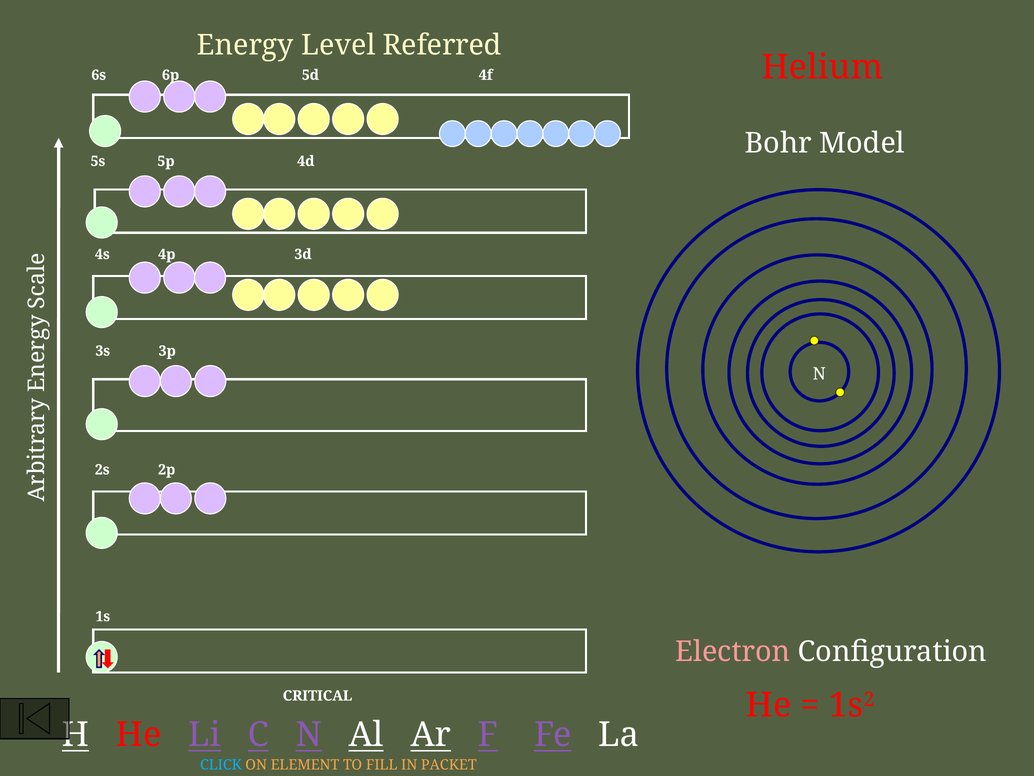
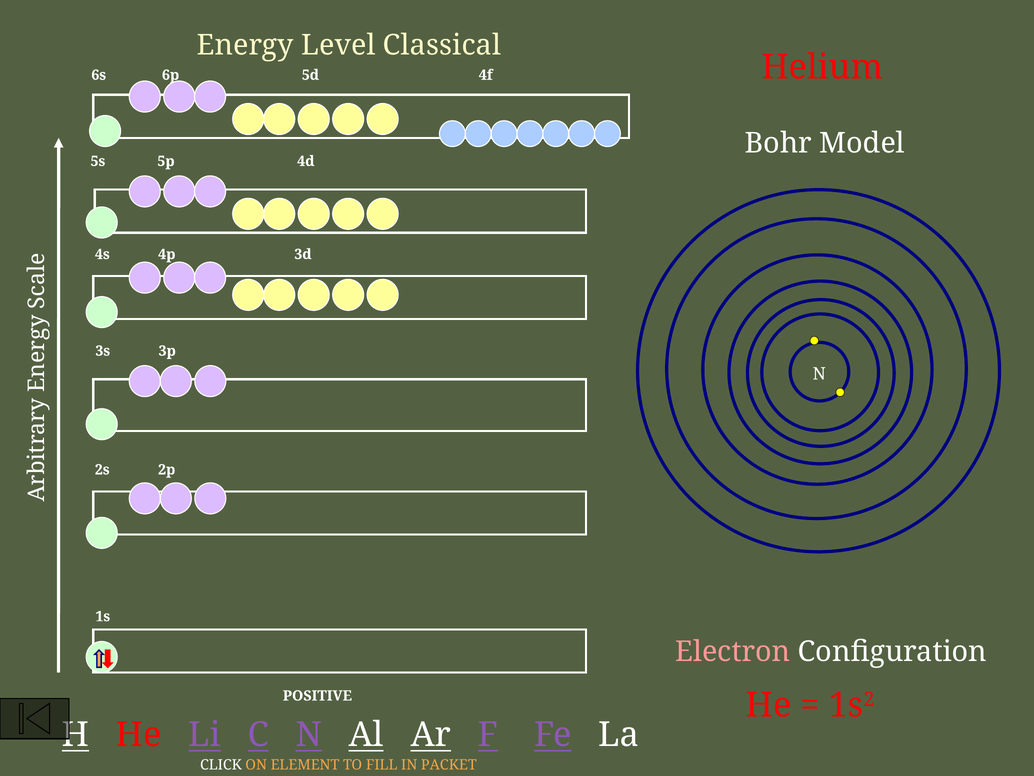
Referred: Referred -> Classical
CRITICAL: CRITICAL -> POSITIVE
CLICK colour: light blue -> white
